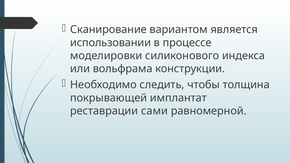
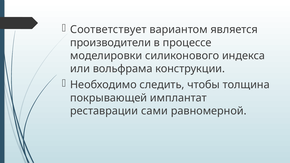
Сканирование: Сканирование -> Соответствует
использовании: использовании -> производители
